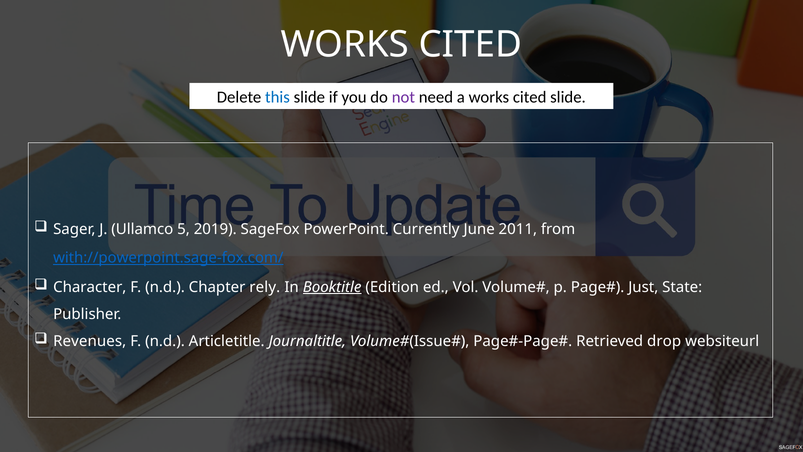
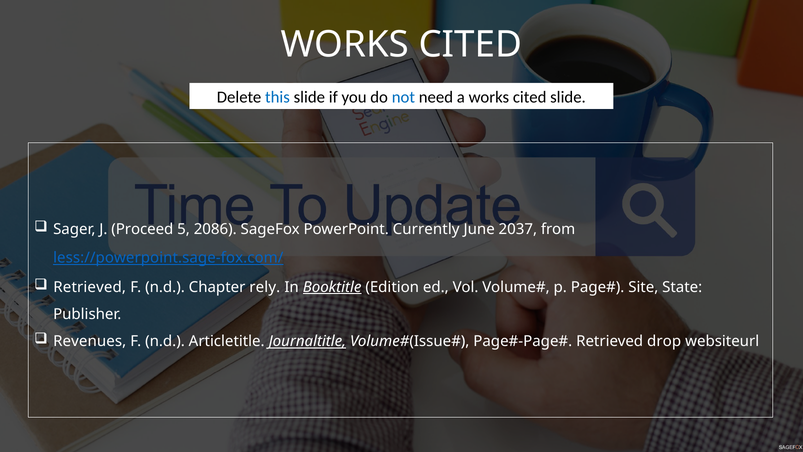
not colour: purple -> blue
Ullamco: Ullamco -> Proceed
2019: 2019 -> 2086
2011: 2011 -> 2037
with://powerpoint.sage-fox.com/: with://powerpoint.sage-fox.com/ -> less://powerpoint.sage-fox.com/
Character at (90, 287): Character -> Retrieved
Just: Just -> Site
Journaltitle underline: none -> present
